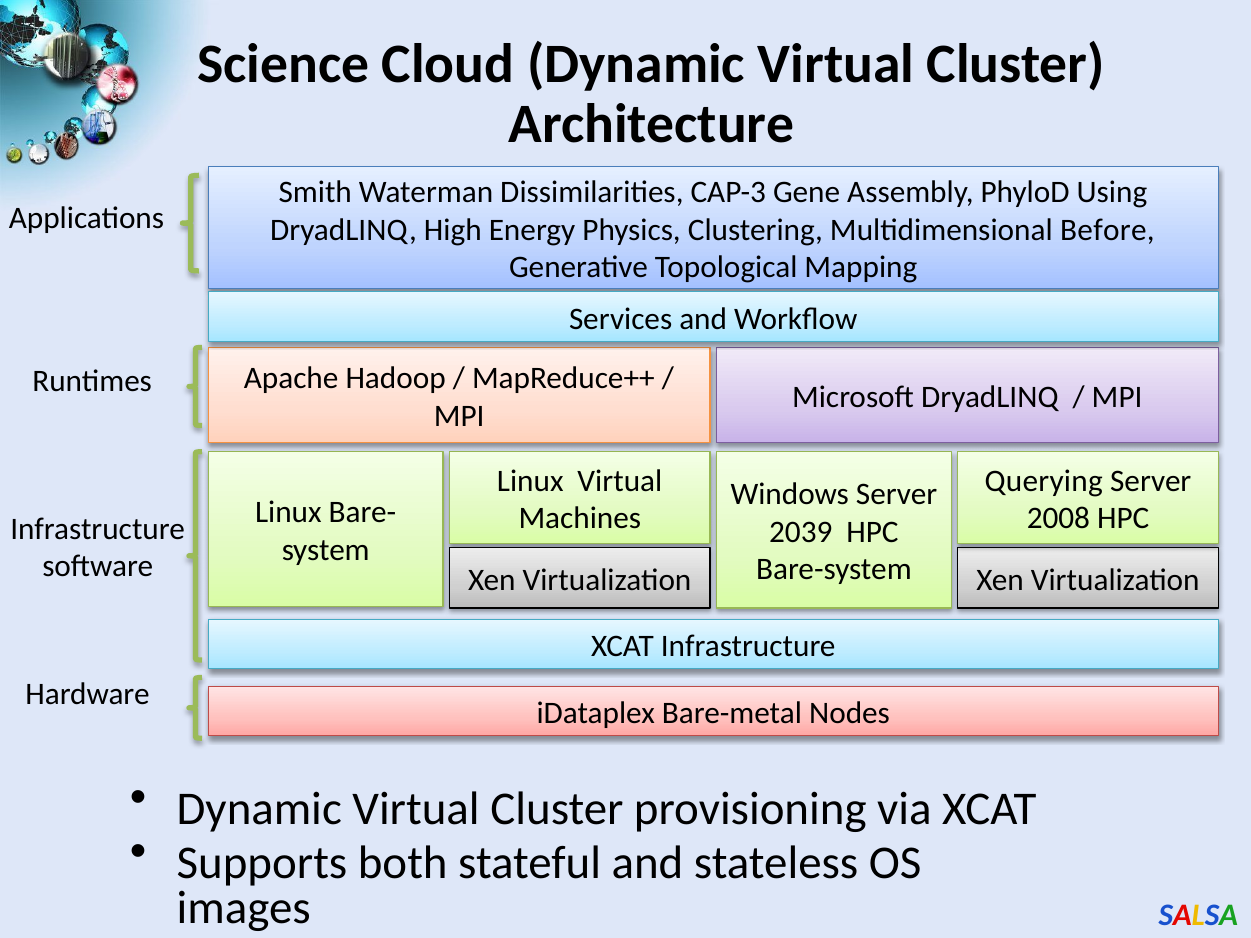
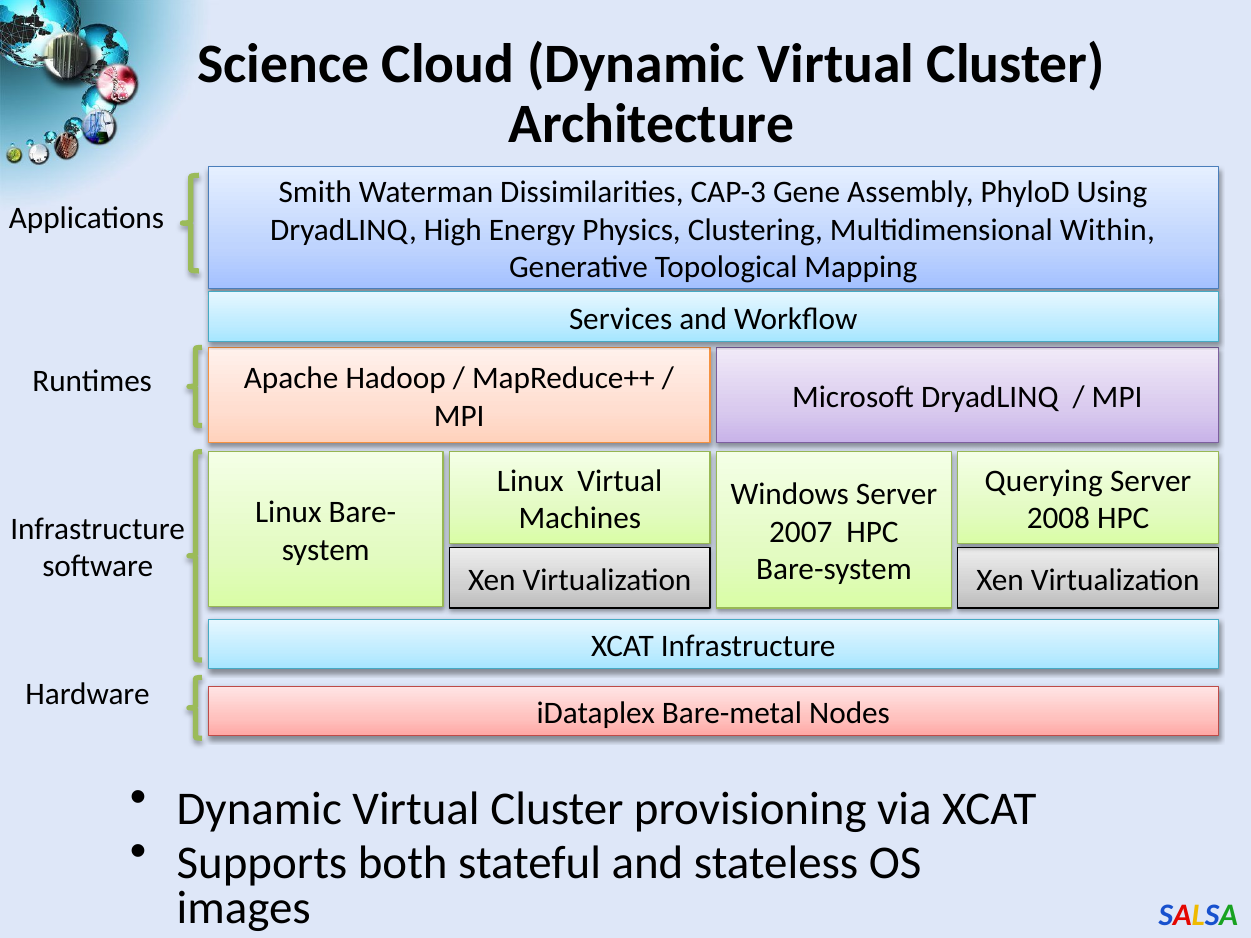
Before: Before -> Within
2039: 2039 -> 2007
